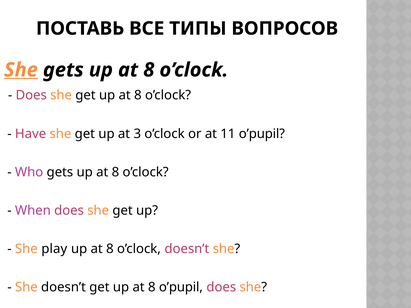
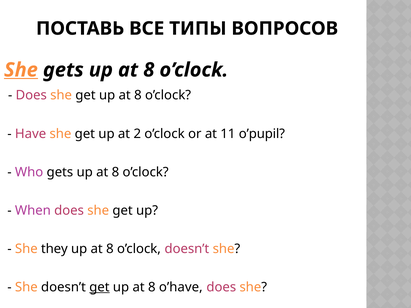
3: 3 -> 2
play: play -> they
get at (99, 287) underline: none -> present
8 o’pupil: o’pupil -> o’have
